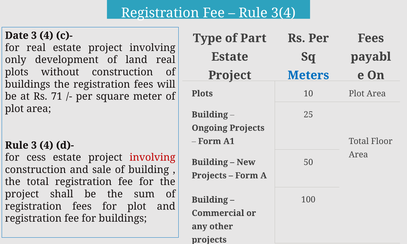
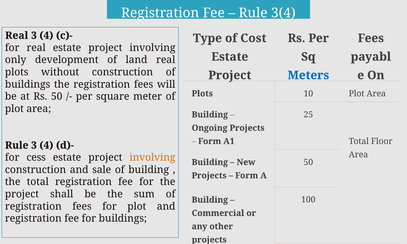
Date at (17, 36): Date -> Real
Part: Part -> Cost
Rs 71: 71 -> 50
involving at (152, 158) colour: red -> orange
